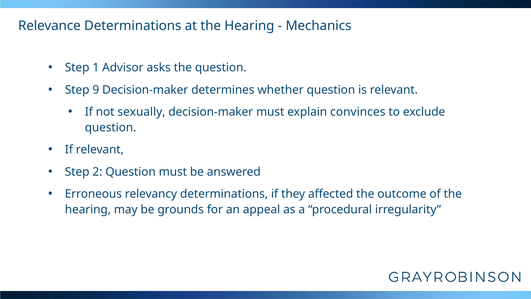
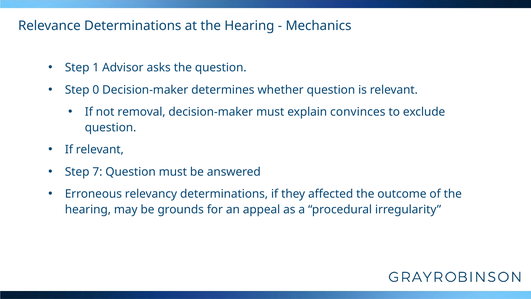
9: 9 -> 0
sexually: sexually -> removal
2: 2 -> 7
